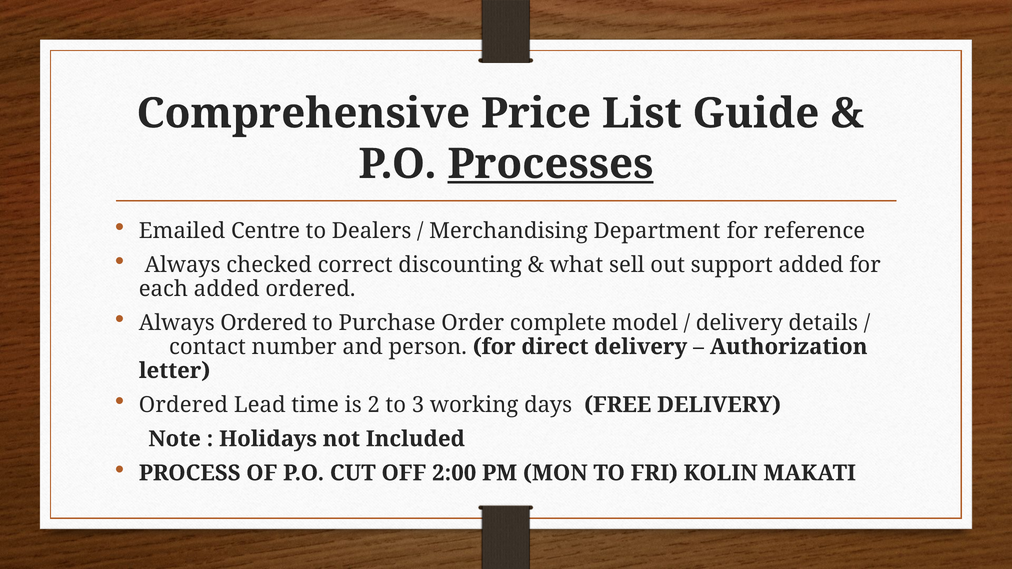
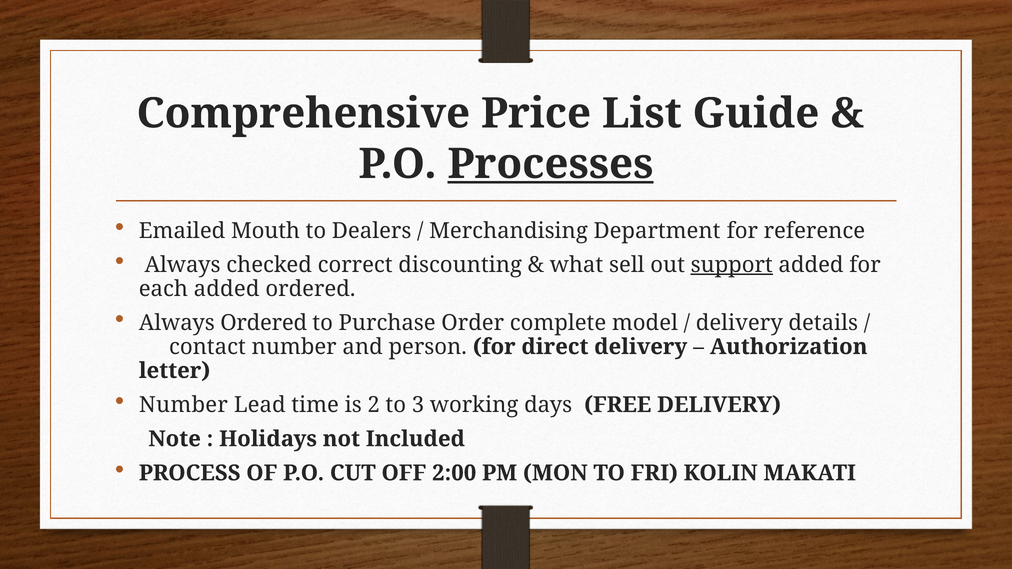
Centre: Centre -> Mouth
support underline: none -> present
Ordered at (183, 405): Ordered -> Number
